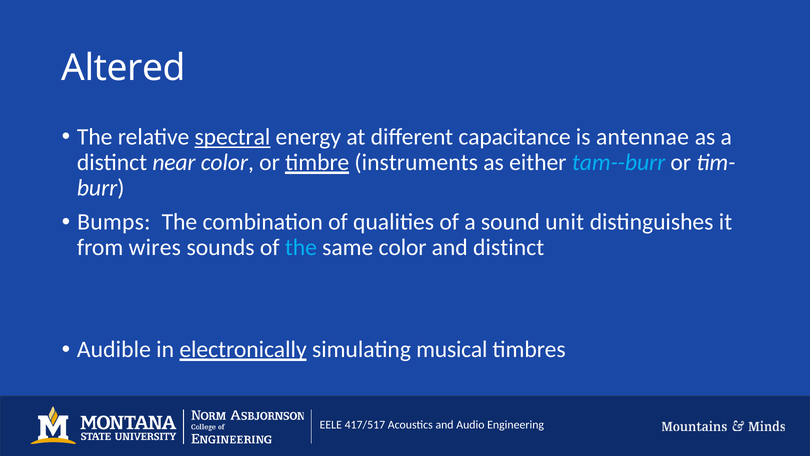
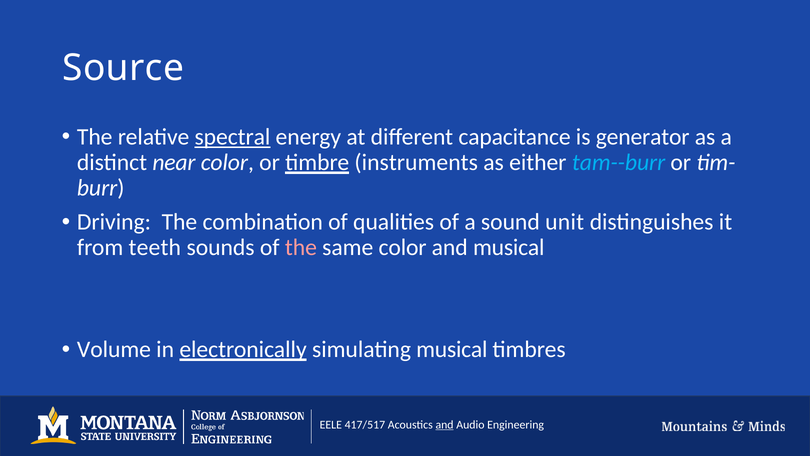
Altered: Altered -> Source
antennae: antennae -> generator
Bumps: Bumps -> Driving
wires: wires -> teeth
the at (301, 247) colour: light blue -> pink
and distinct: distinct -> musical
Audible: Audible -> Volume
and at (445, 424) underline: none -> present
